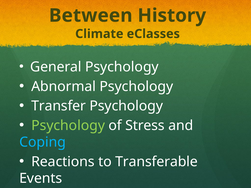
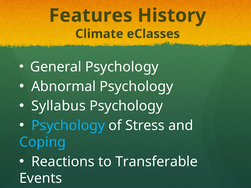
Between: Between -> Features
Transfer: Transfer -> Syllabus
Psychology at (68, 126) colour: light green -> light blue
